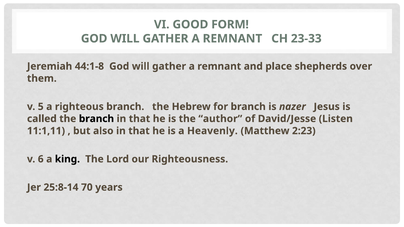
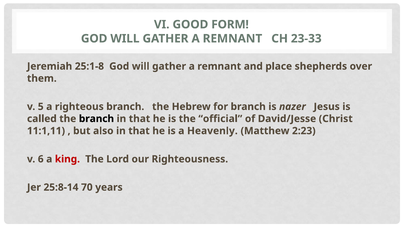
44:1-8: 44:1-8 -> 25:1-8
author: author -> official
Listen: Listen -> Christ
king colour: black -> red
